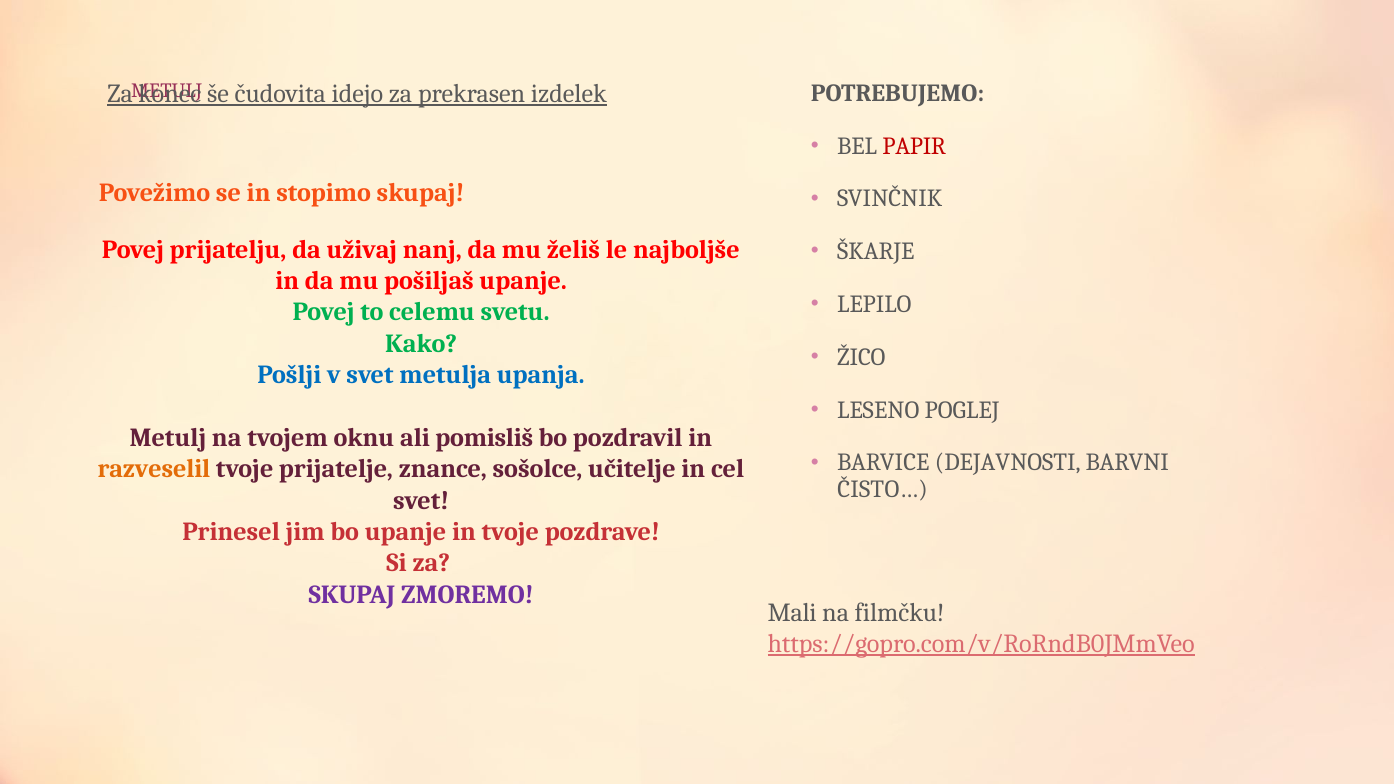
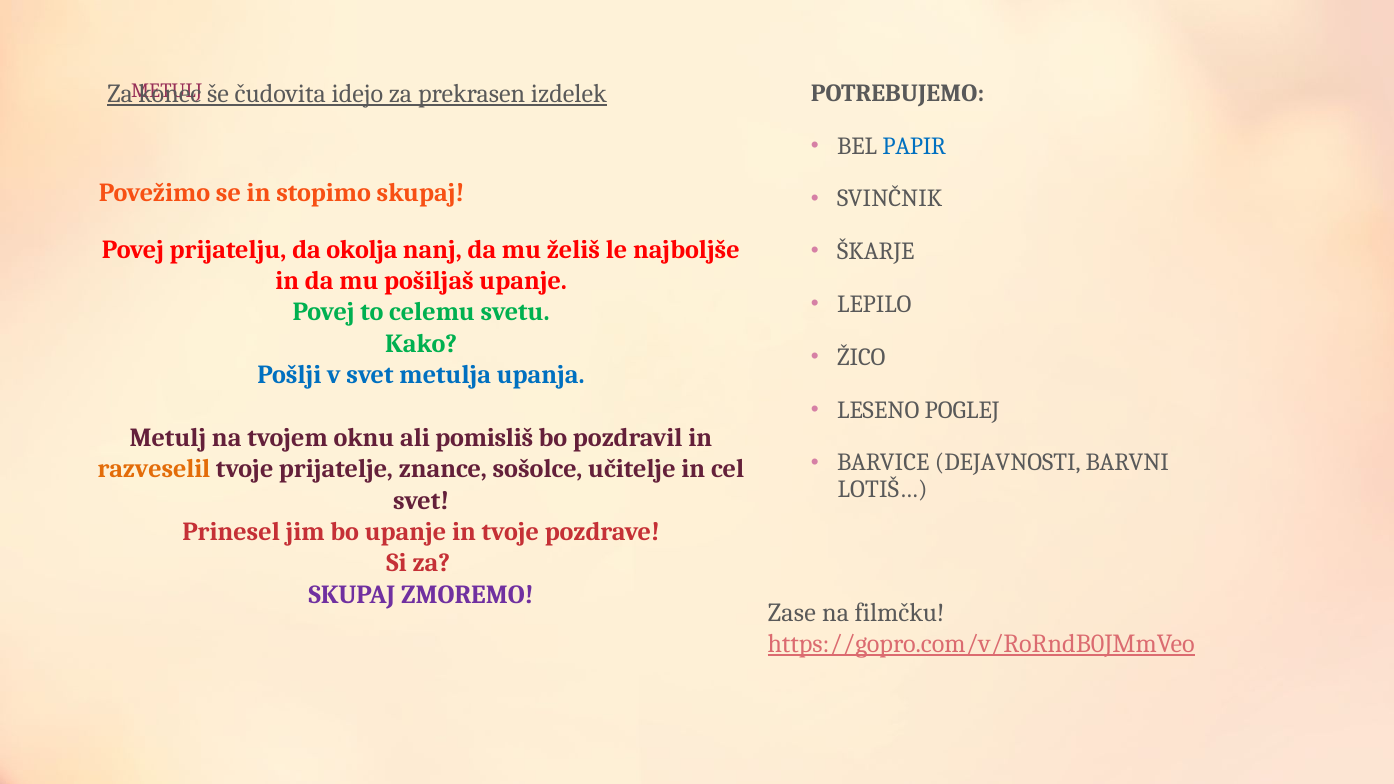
PAPIR colour: red -> blue
uživaj: uživaj -> okolja
ČISTO…: ČISTO… -> LOTIŠ…
Mali: Mali -> Zase
